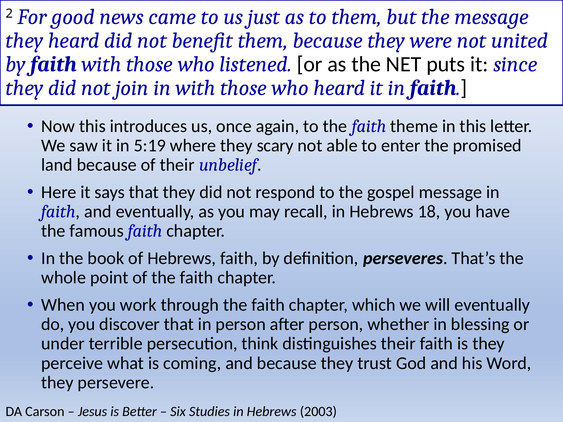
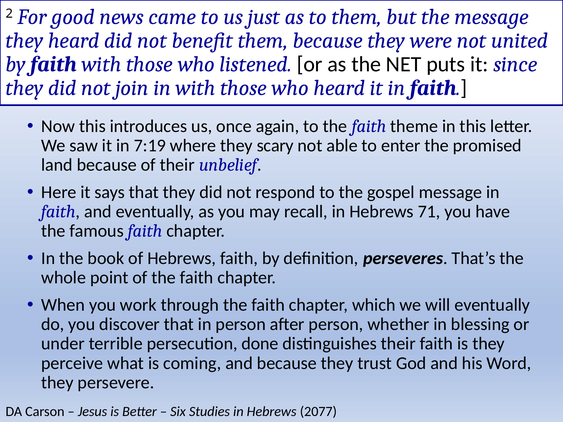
5:19: 5:19 -> 7:19
18: 18 -> 71
think: think -> done
2003: 2003 -> 2077
